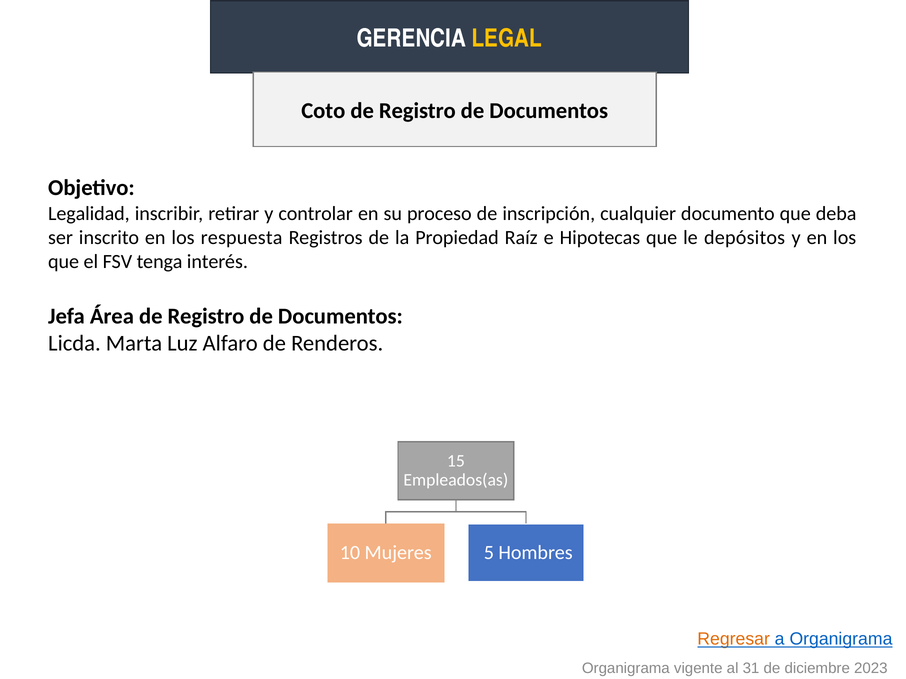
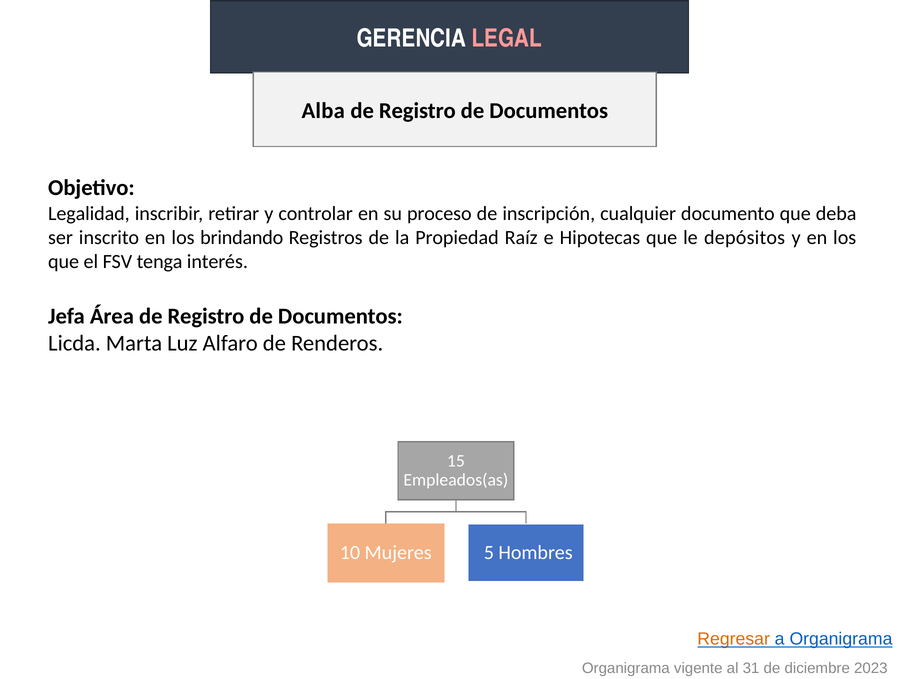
LEGAL colour: yellow -> pink
Coto: Coto -> Alba
respuesta: respuesta -> brindando
